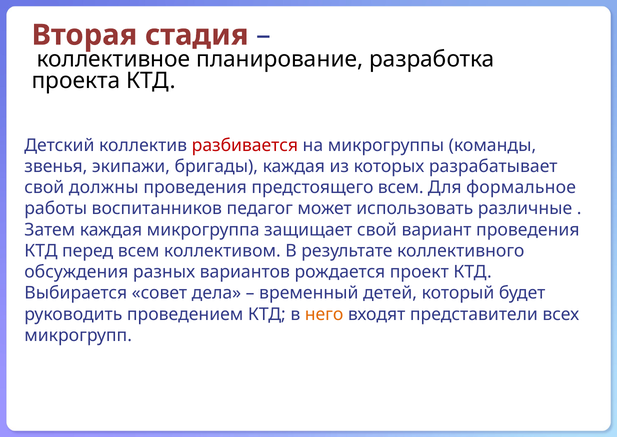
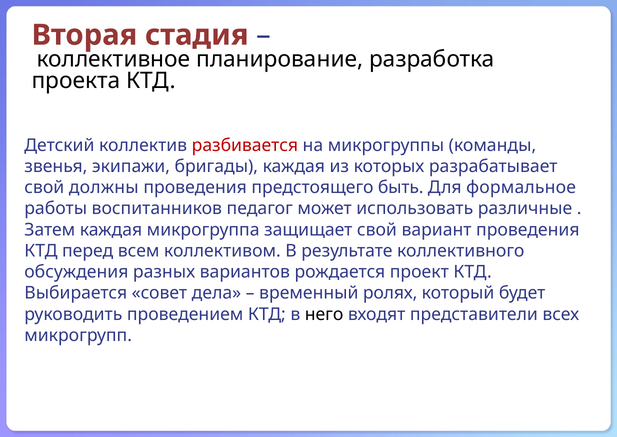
предстоящего всем: всем -> быть
детей: детей -> ролях
него colour: orange -> black
